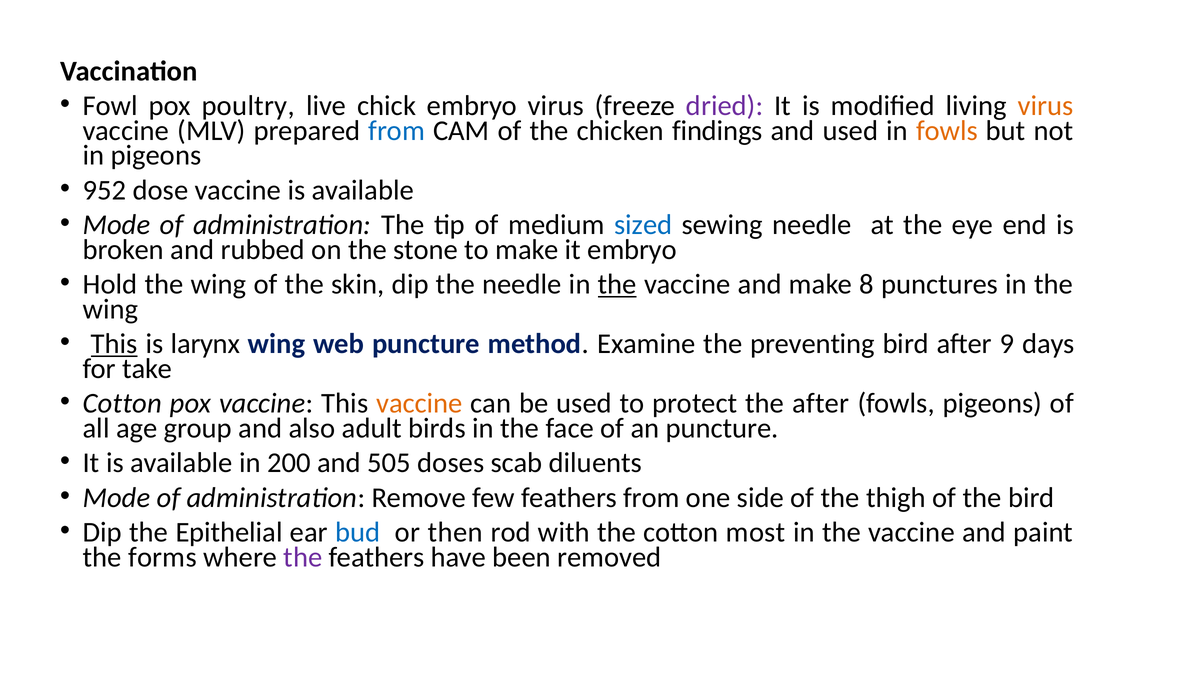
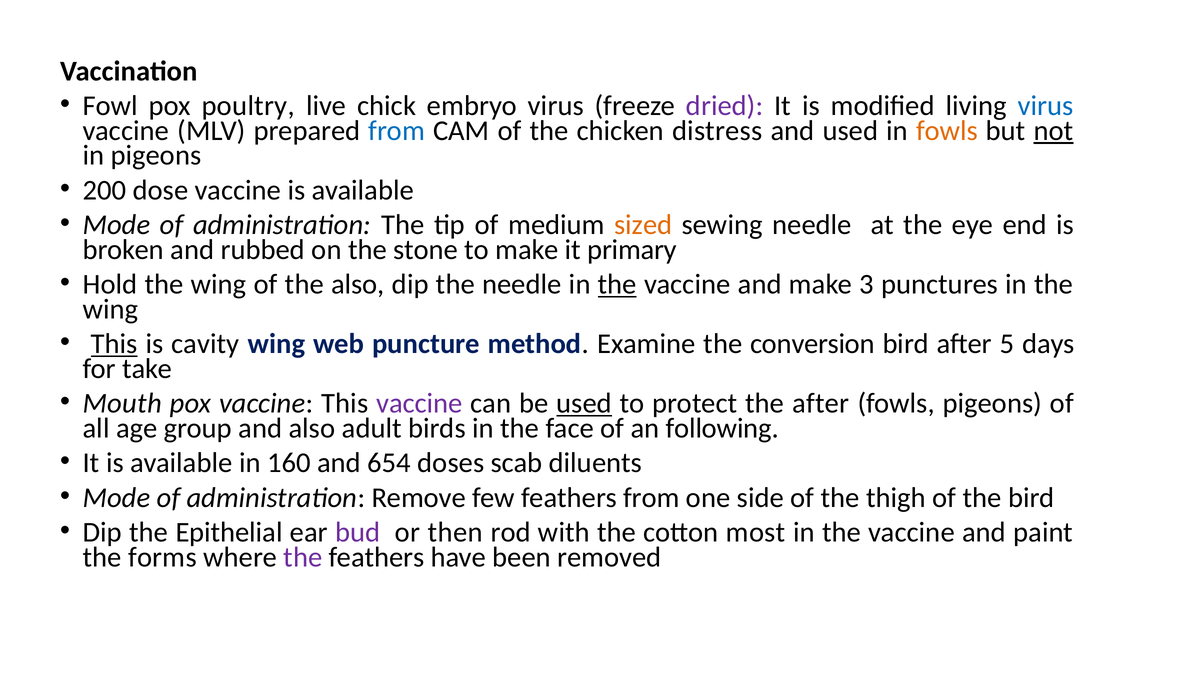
virus at (1046, 106) colour: orange -> blue
findings: findings -> distress
not underline: none -> present
952: 952 -> 200
sized colour: blue -> orange
it embryo: embryo -> primary
the skin: skin -> also
8: 8 -> 3
larynx: larynx -> cavity
preventing: preventing -> conversion
9: 9 -> 5
Cotton at (122, 403): Cotton -> Mouth
vaccine at (419, 403) colour: orange -> purple
used at (584, 403) underline: none -> present
an puncture: puncture -> following
200: 200 -> 160
505: 505 -> 654
bud colour: blue -> purple
